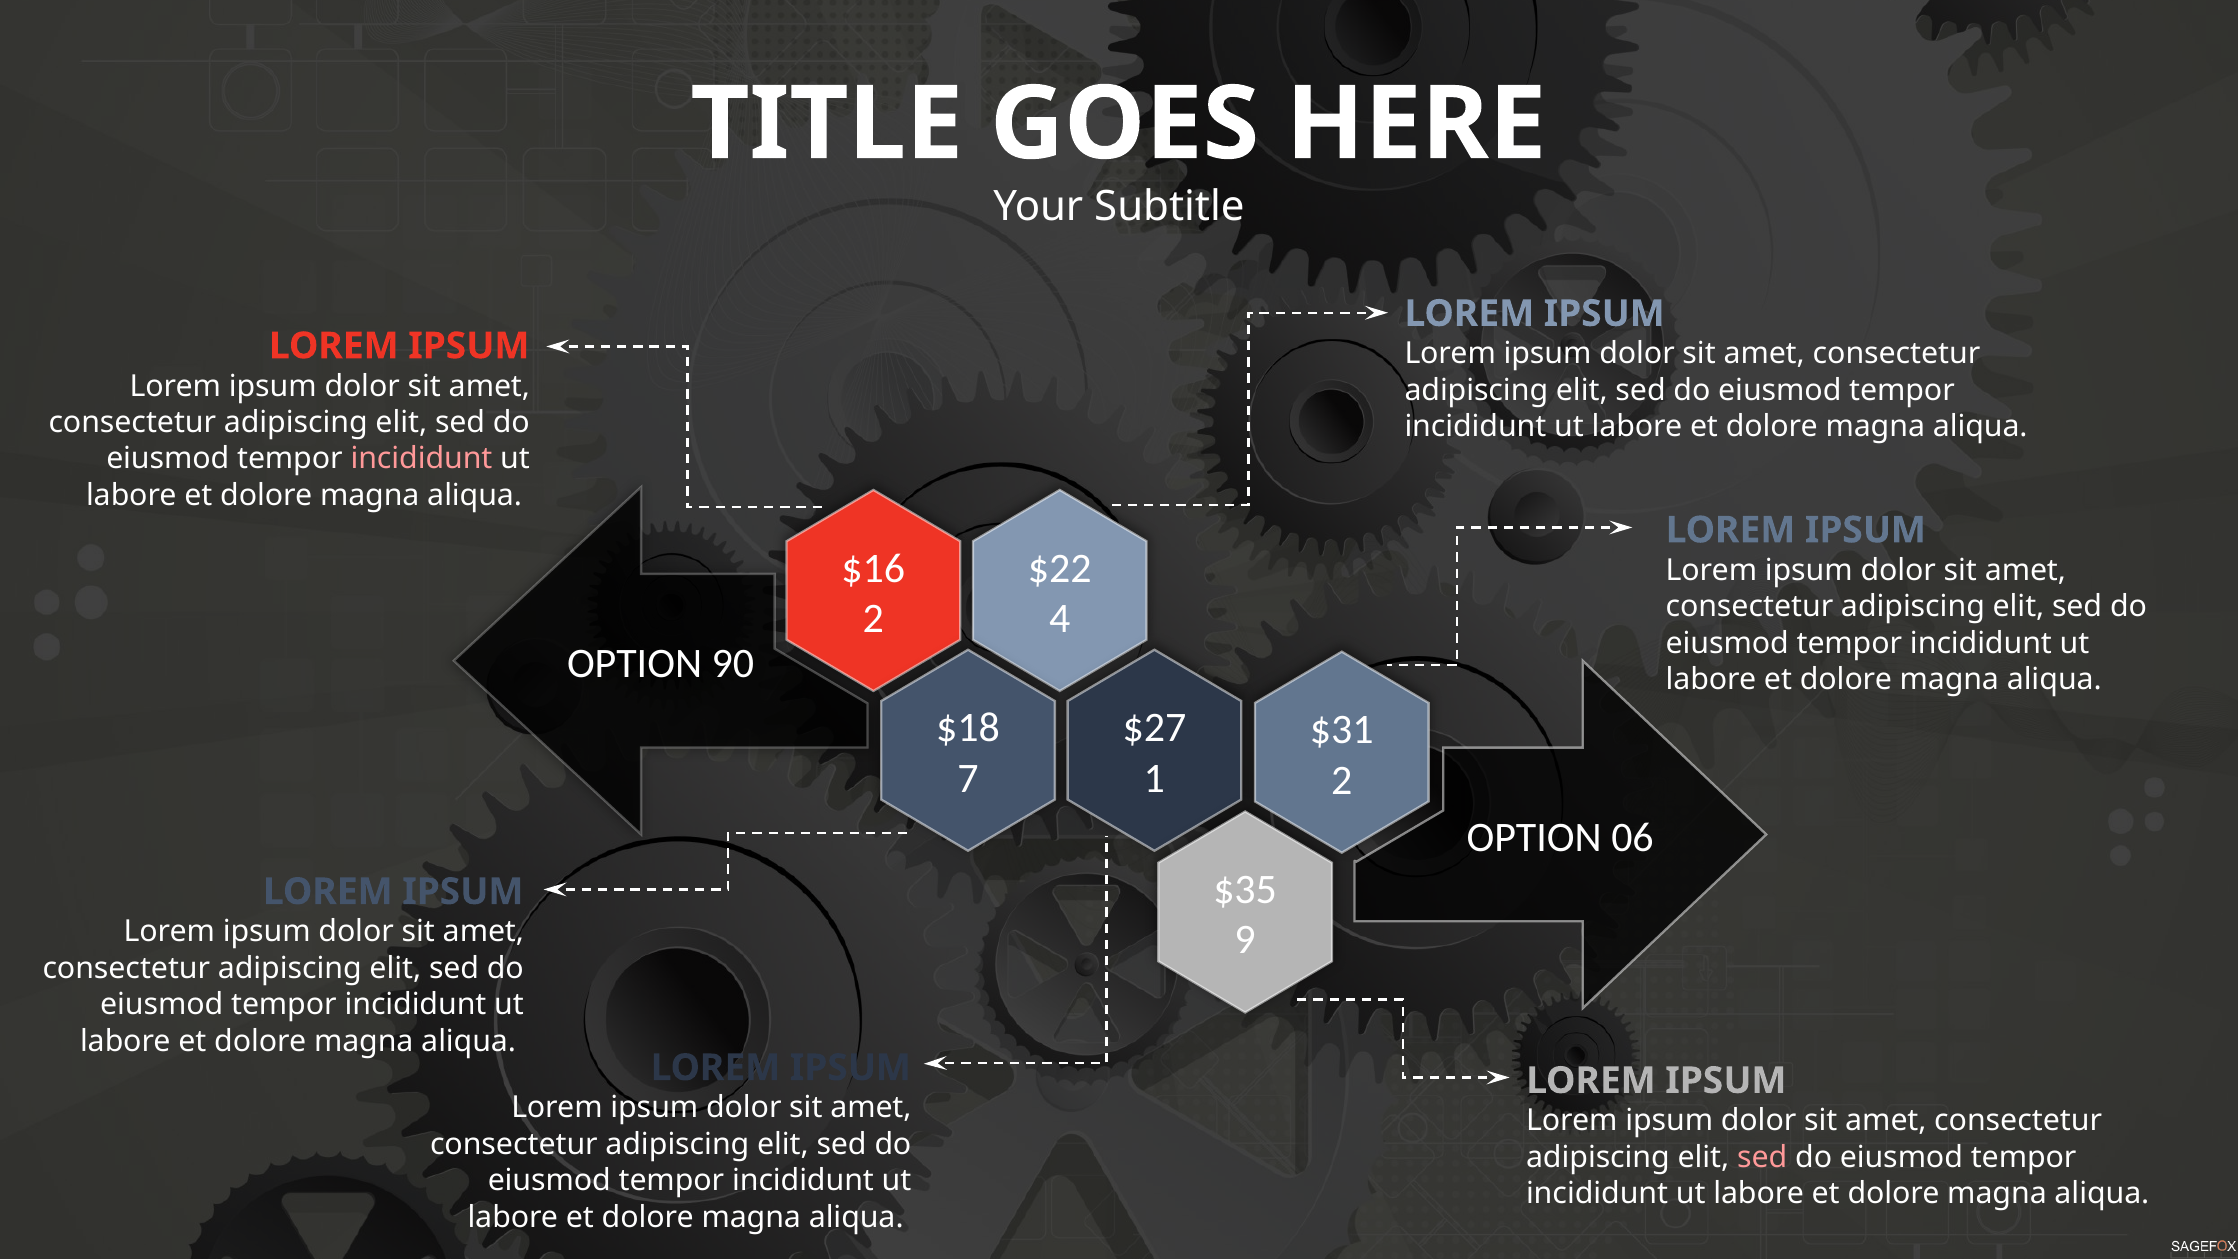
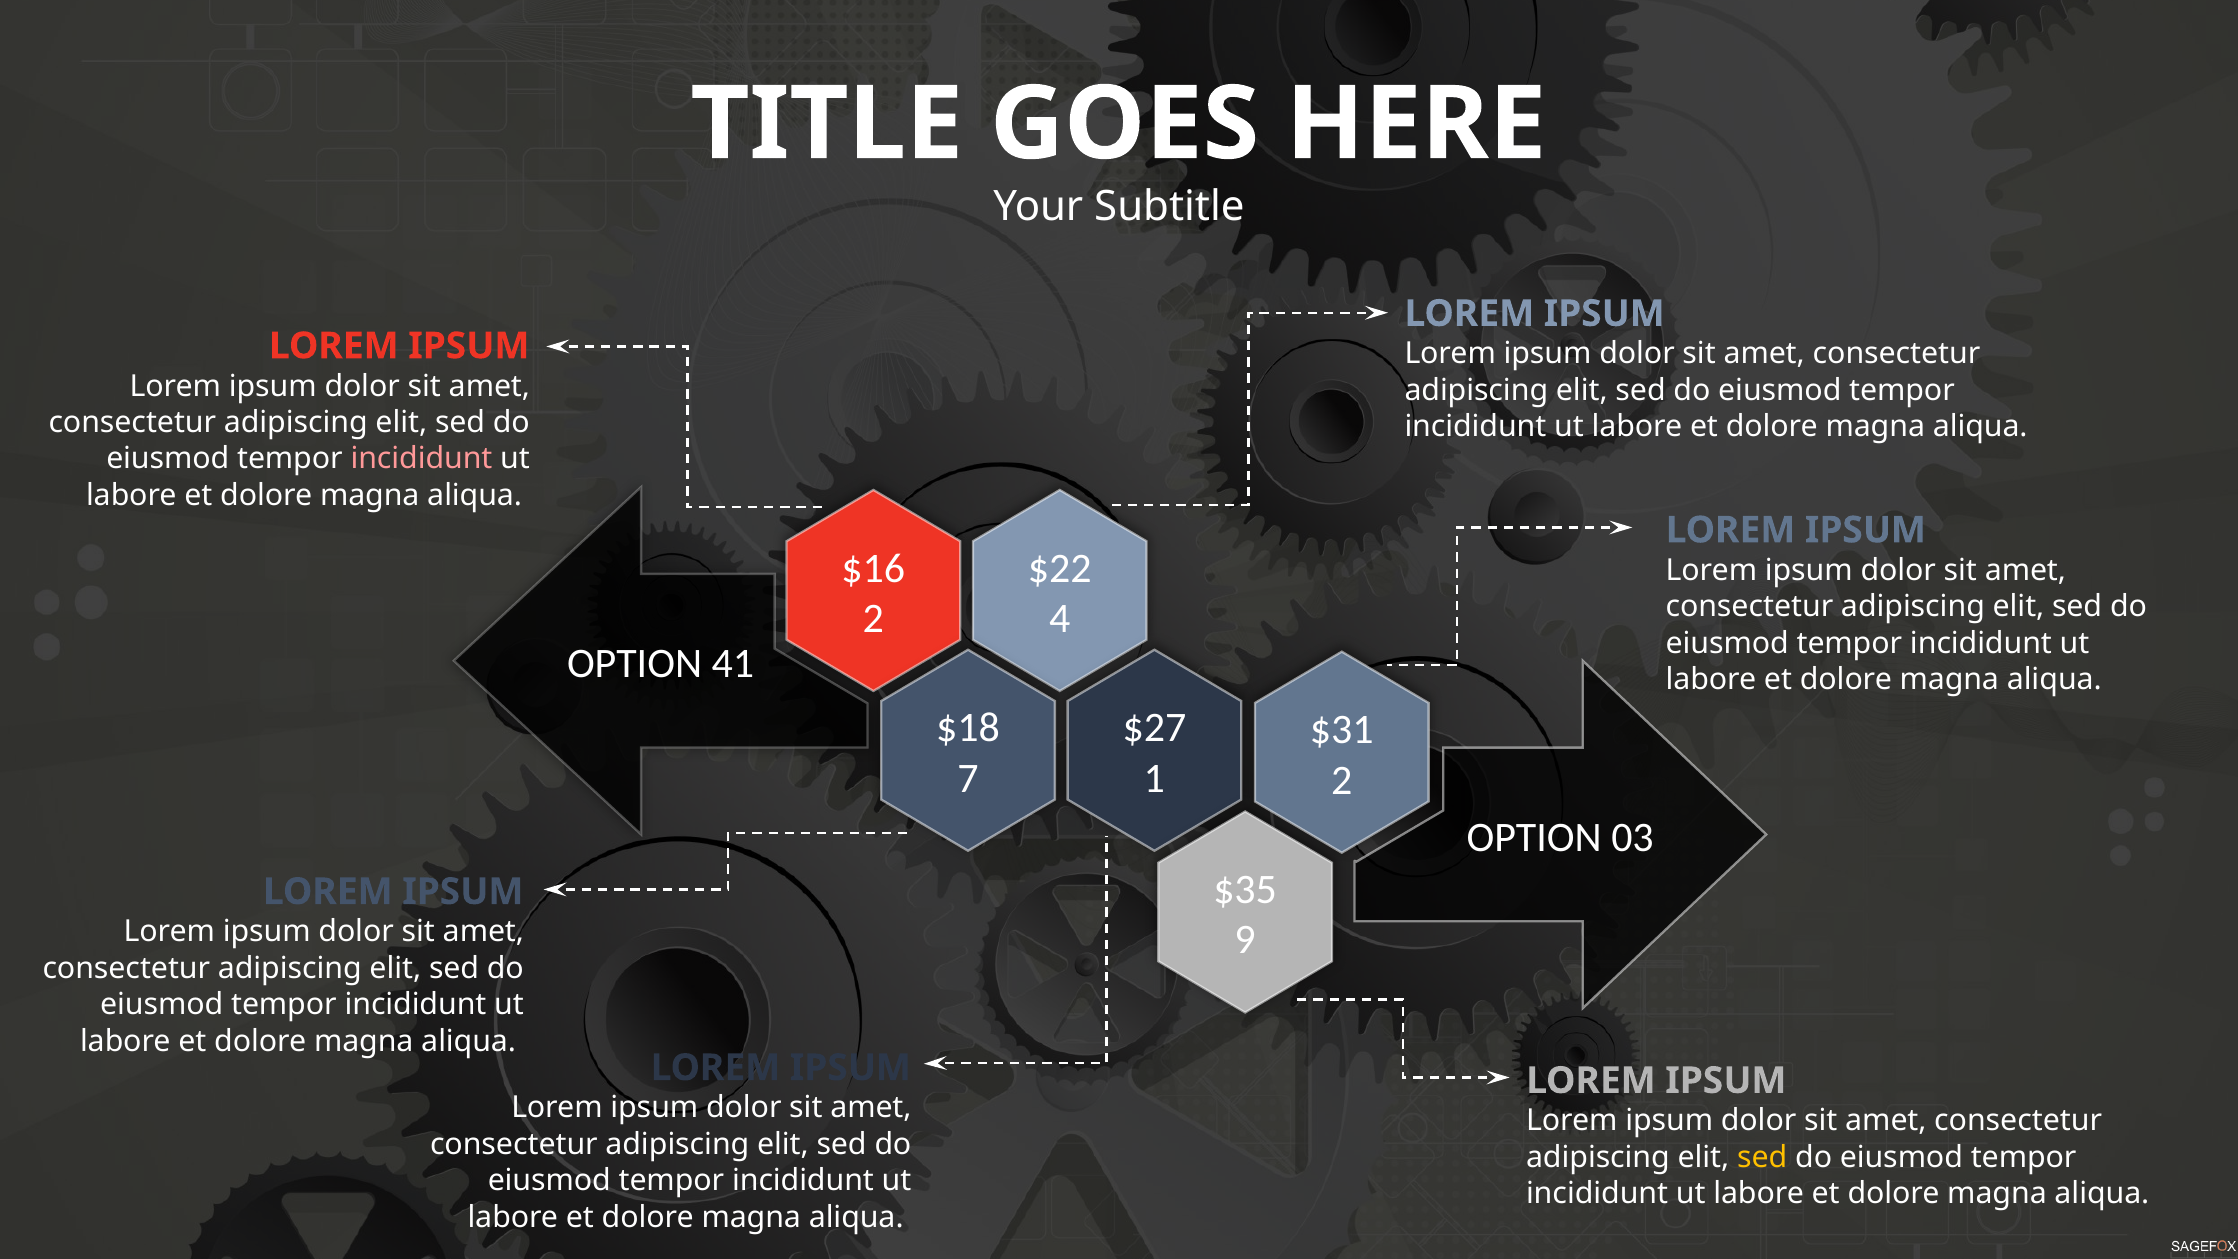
90: 90 -> 41
06: 06 -> 03
sed at (1762, 1157) colour: pink -> yellow
